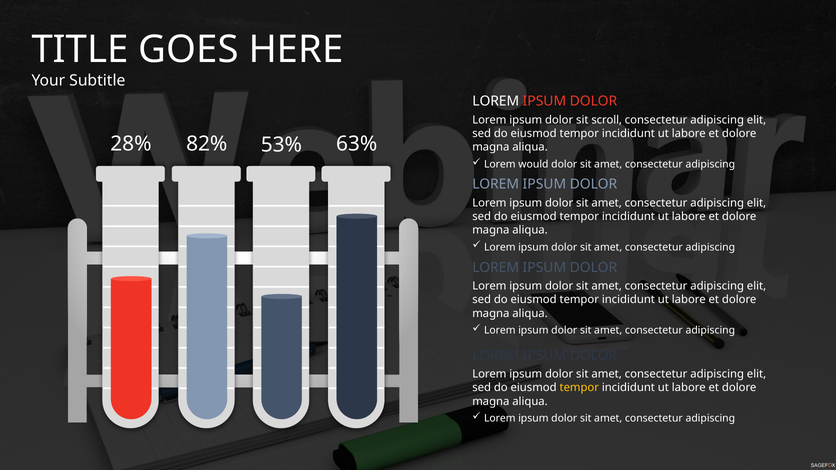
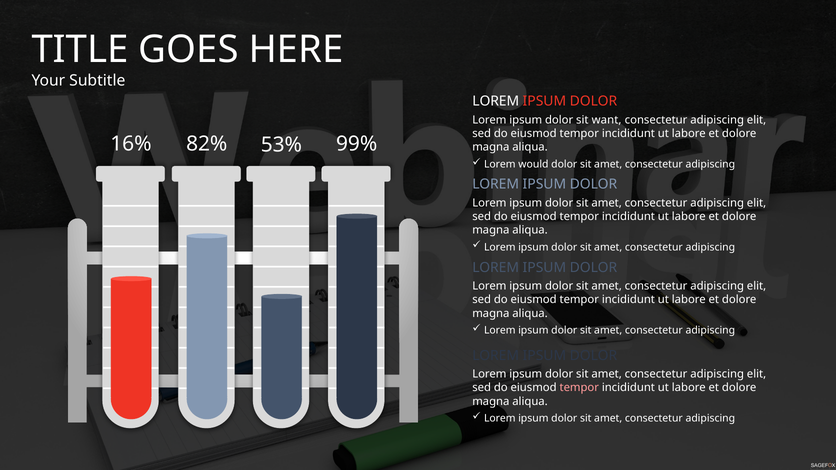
scroll: scroll -> want
28%: 28% -> 16%
63%: 63% -> 99%
tempor at (579, 388) colour: yellow -> pink
